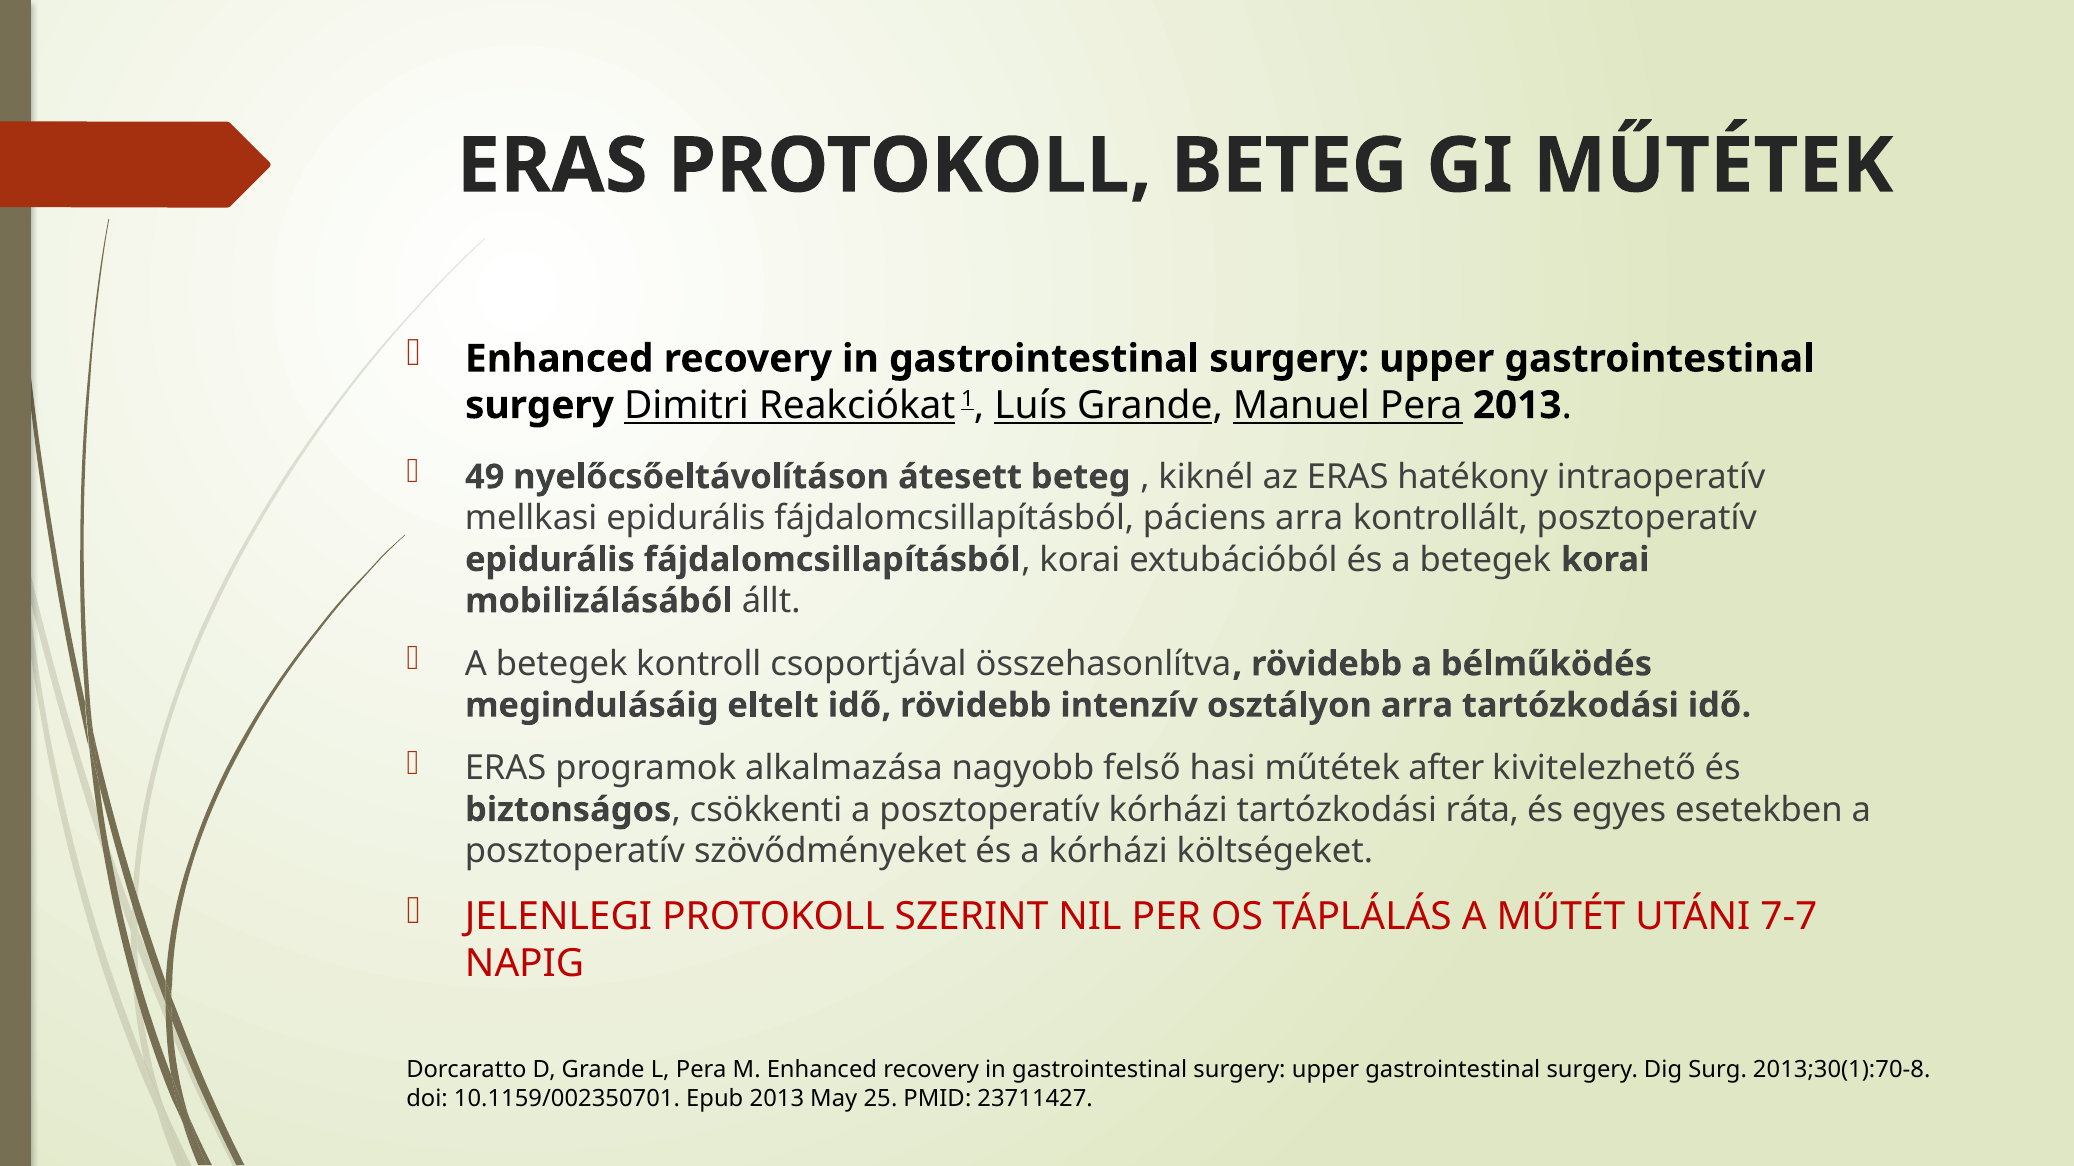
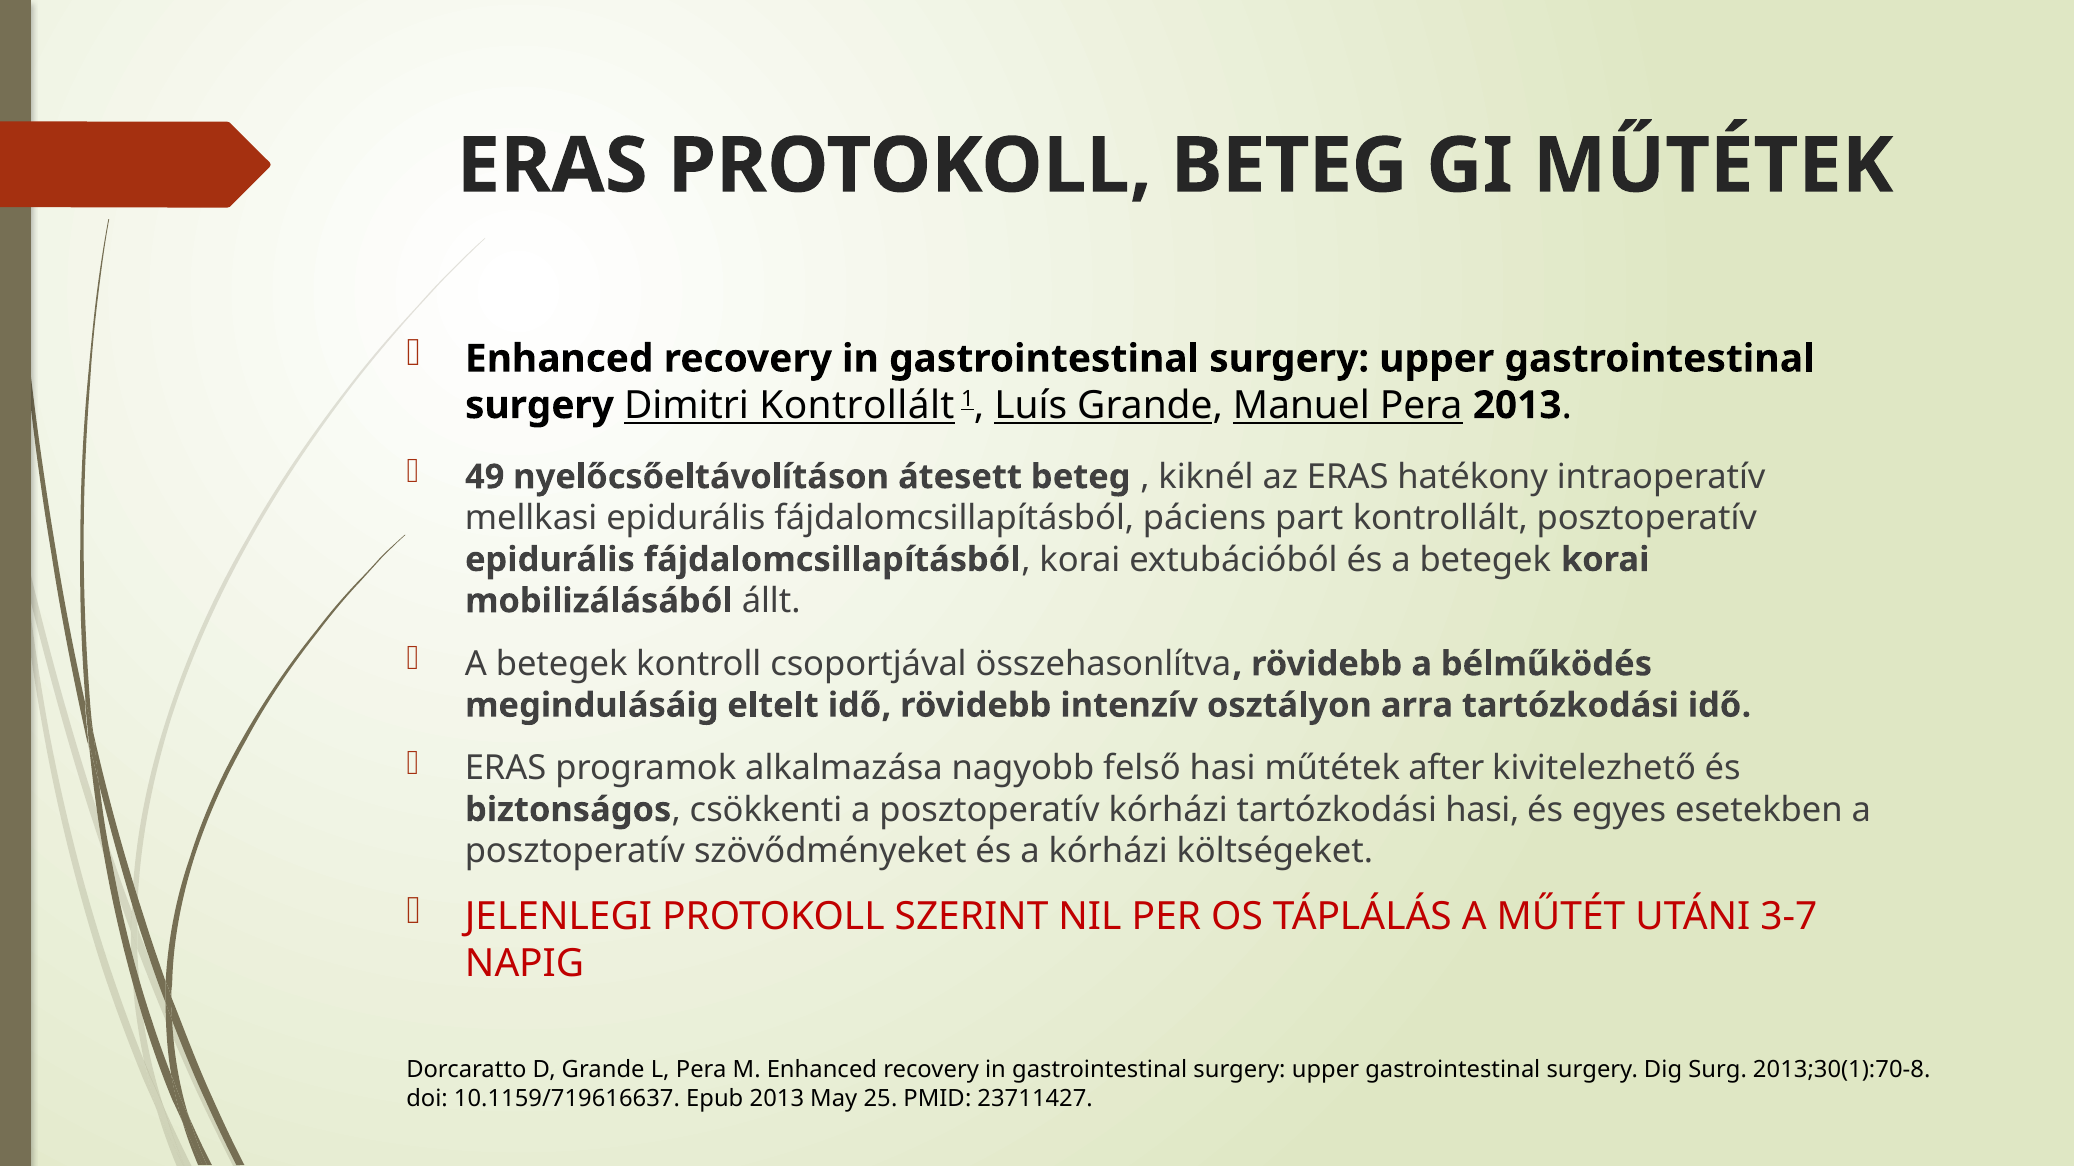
Dimitri Reakciókat: Reakciókat -> Kontrollált
páciens arra: arra -> part
tartózkodási ráta: ráta -> hasi
7-7: 7-7 -> 3-7
10.1159/002350701: 10.1159/002350701 -> 10.1159/719616637
